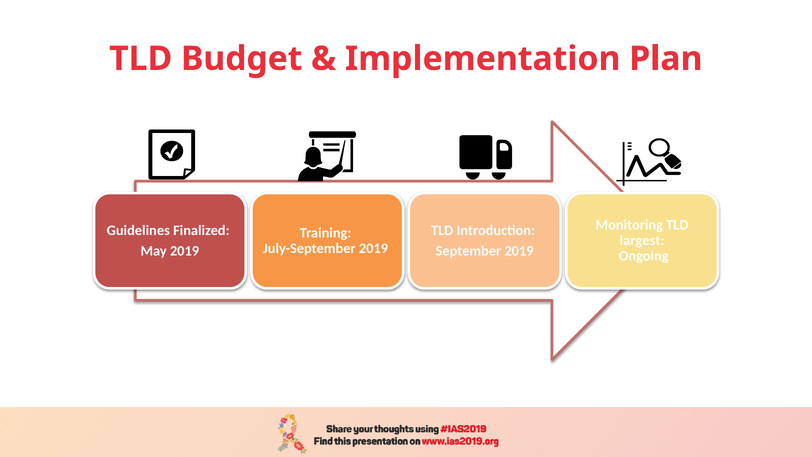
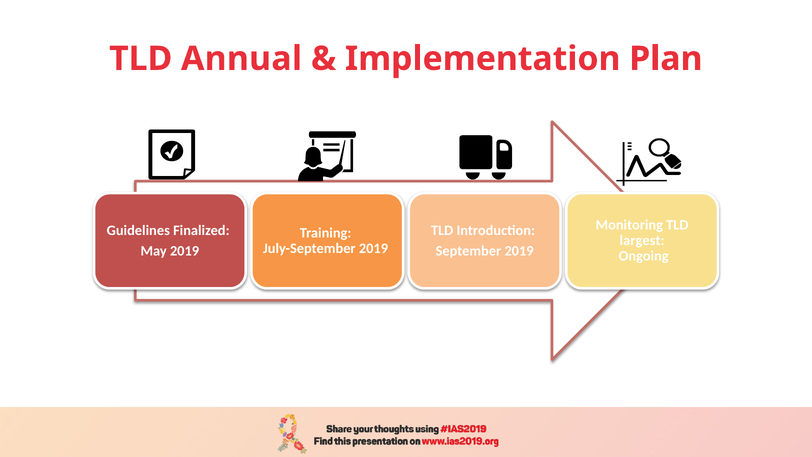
Budget: Budget -> Annual
